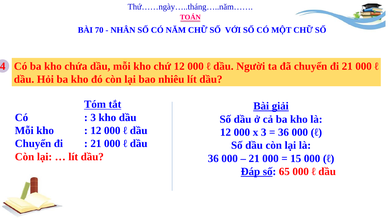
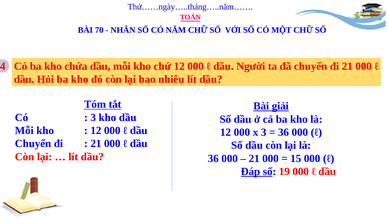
65: 65 -> 19
